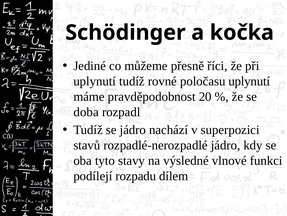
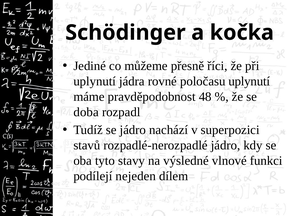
uplynutí tudíž: tudíž -> jádra
20: 20 -> 48
rozpadu: rozpadu -> nejeden
